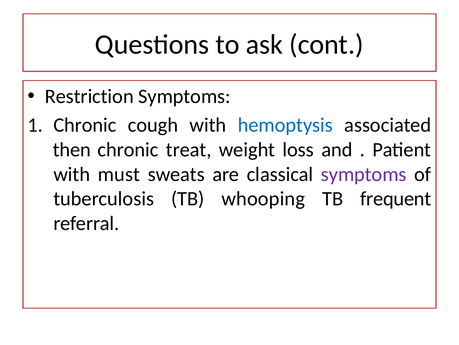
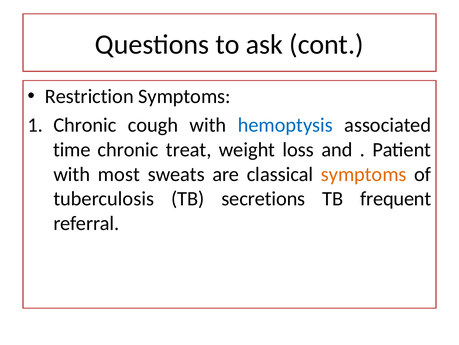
then: then -> time
must: must -> most
symptoms at (364, 174) colour: purple -> orange
whooping: whooping -> secretions
